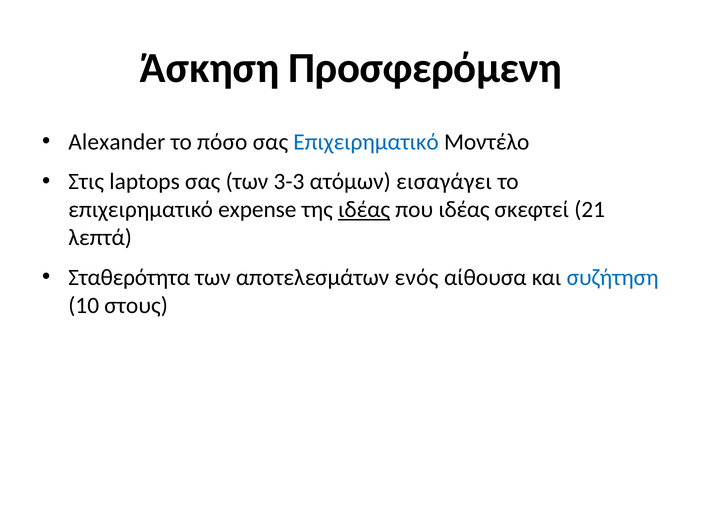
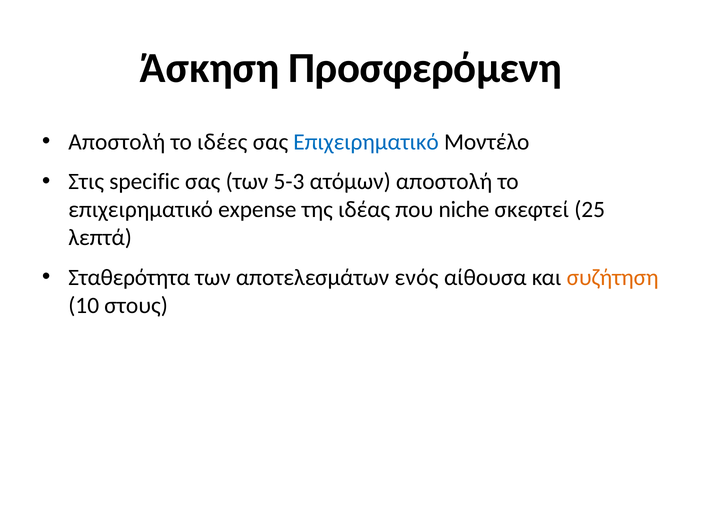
Alexander at (117, 142): Alexander -> Αποστολή
πόσο: πόσο -> ιδέες
laptops: laptops -> specific
3-3: 3-3 -> 5-3
ατόμων εισαγάγει: εισαγάγει -> αποστολή
ιδέας at (364, 210) underline: present -> none
που ιδέας: ιδέας -> niche
21: 21 -> 25
συζήτηση colour: blue -> orange
